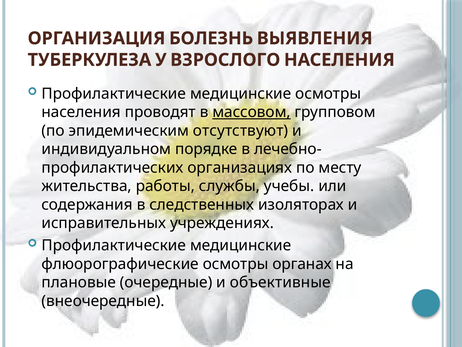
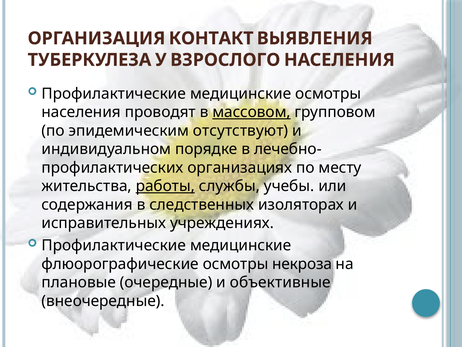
БОЛЕЗНЬ: БОЛЕЗНЬ -> КОНТАКТ
работы underline: none -> present
органах: органах -> некроза
